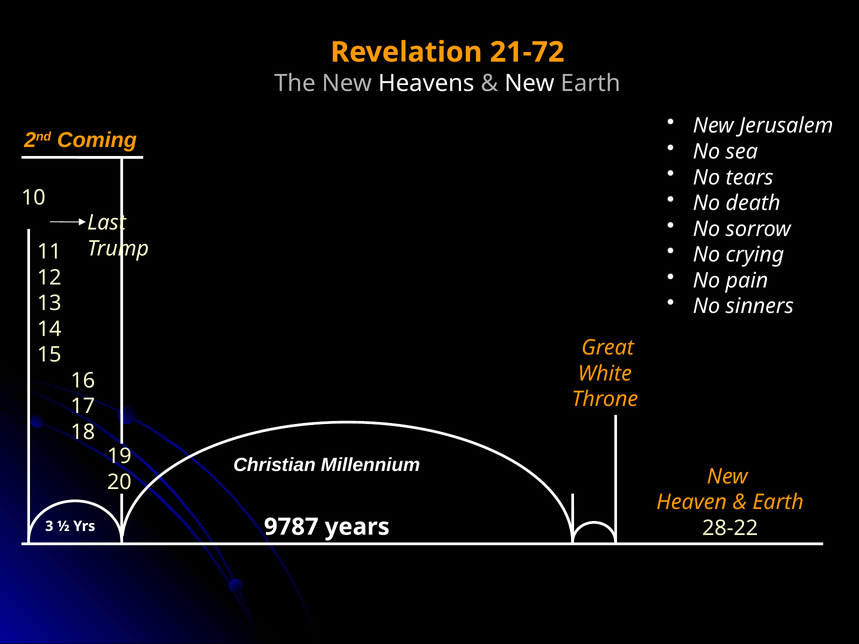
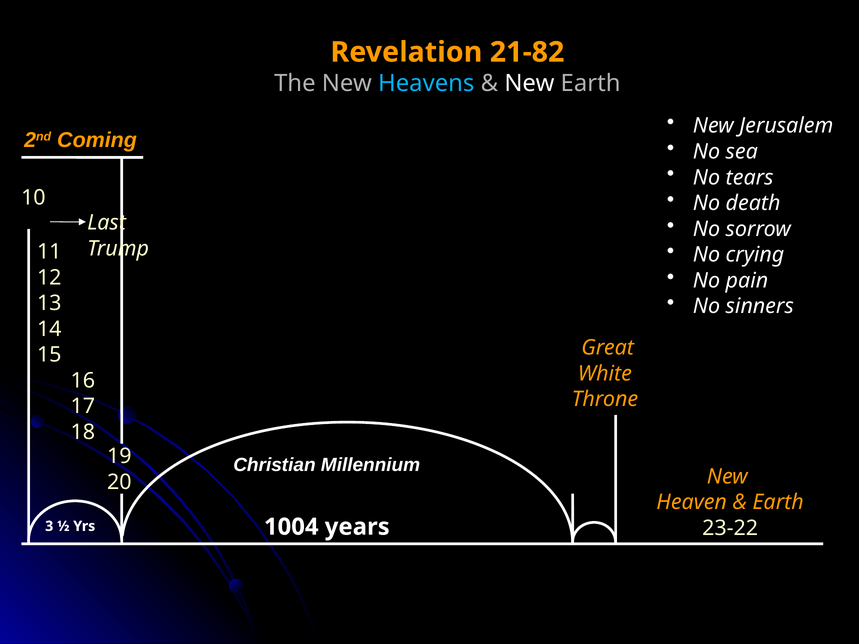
21-72: 21-72 -> 21-82
Heavens colour: white -> light blue
28-22: 28-22 -> 23-22
9787: 9787 -> 1004
